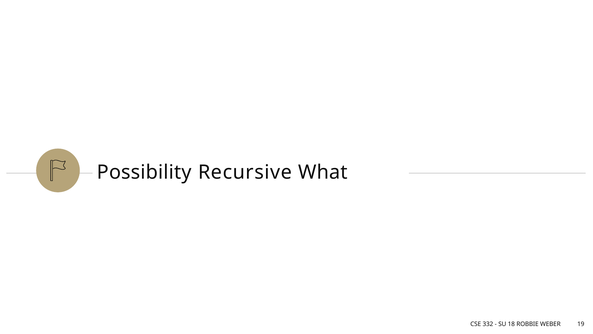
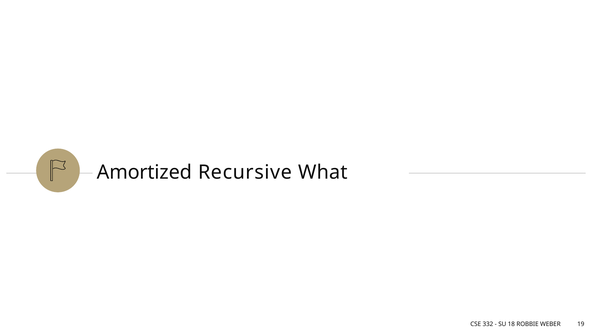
Possibility: Possibility -> Amortized
